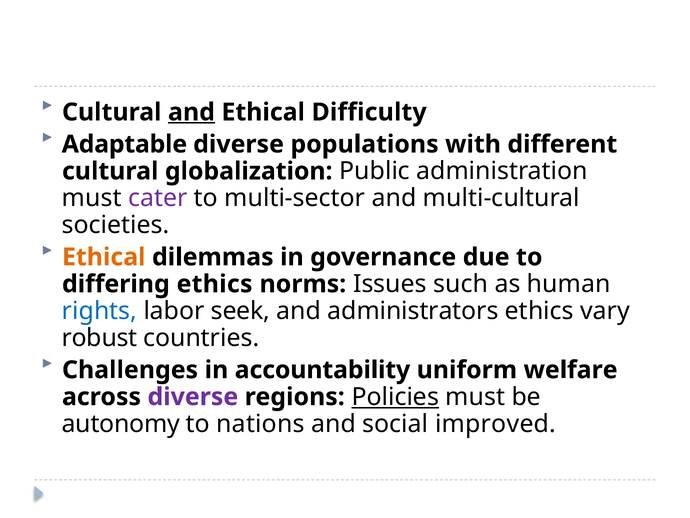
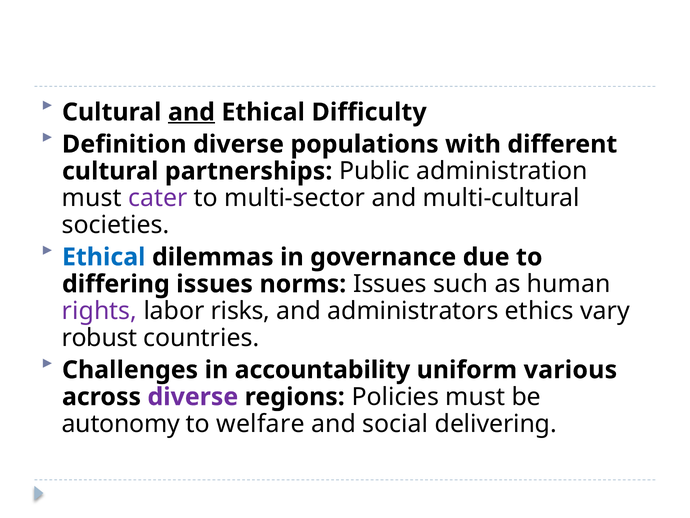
Adaptable: Adaptable -> Definition
globalization: globalization -> partnerships
Ethical at (104, 257) colour: orange -> blue
differing ethics: ethics -> issues
rights colour: blue -> purple
seek: seek -> risks
welfare: welfare -> various
Policies underline: present -> none
nations: nations -> welfare
improved: improved -> delivering
